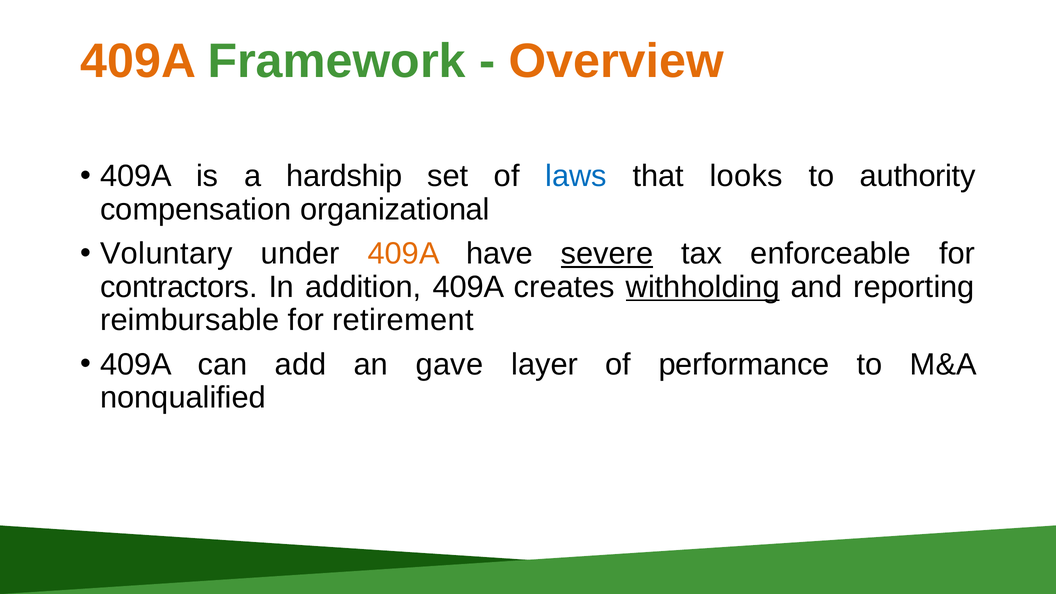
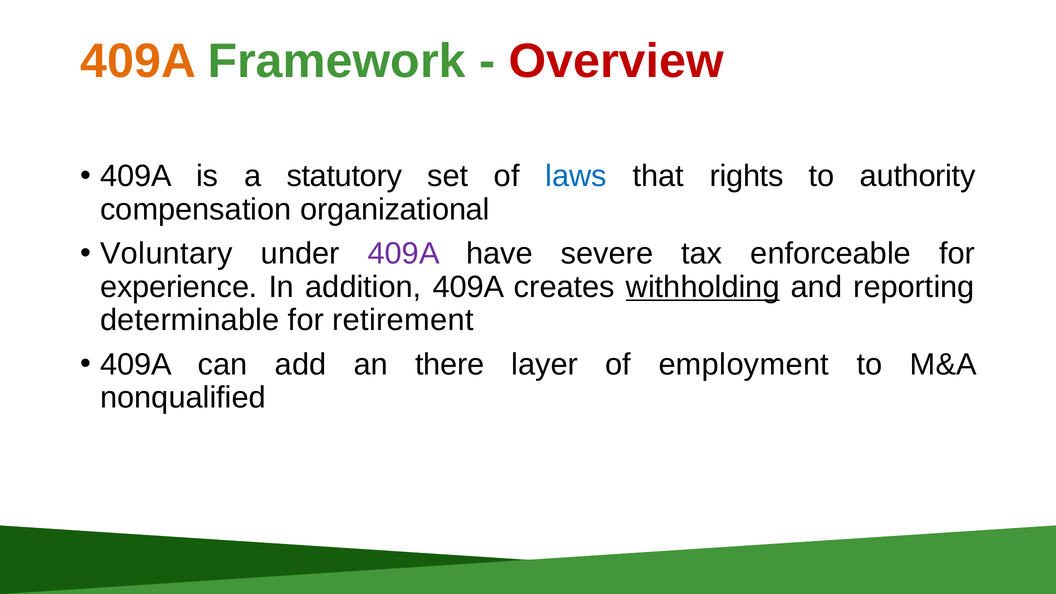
Overview colour: orange -> red
hardship: hardship -> statutory
looks: looks -> rights
409A at (404, 254) colour: orange -> purple
severe underline: present -> none
contractors: contractors -> experience
reimbursable: reimbursable -> determinable
gave: gave -> there
performance: performance -> employment
